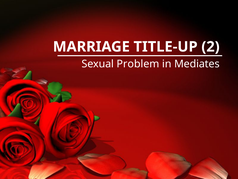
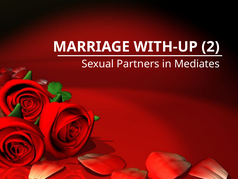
TITLE-UP: TITLE-UP -> WITH-UP
Problem: Problem -> Partners
